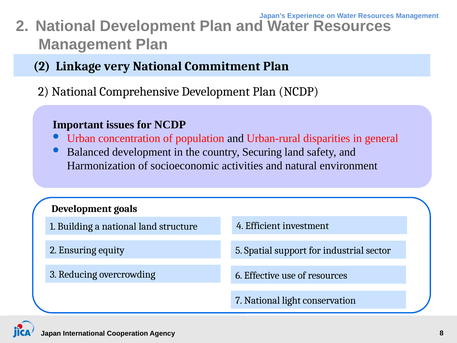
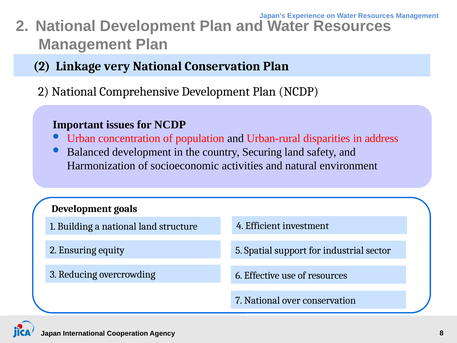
National Commitment: Commitment -> Conservation
general: general -> address
light: light -> over
